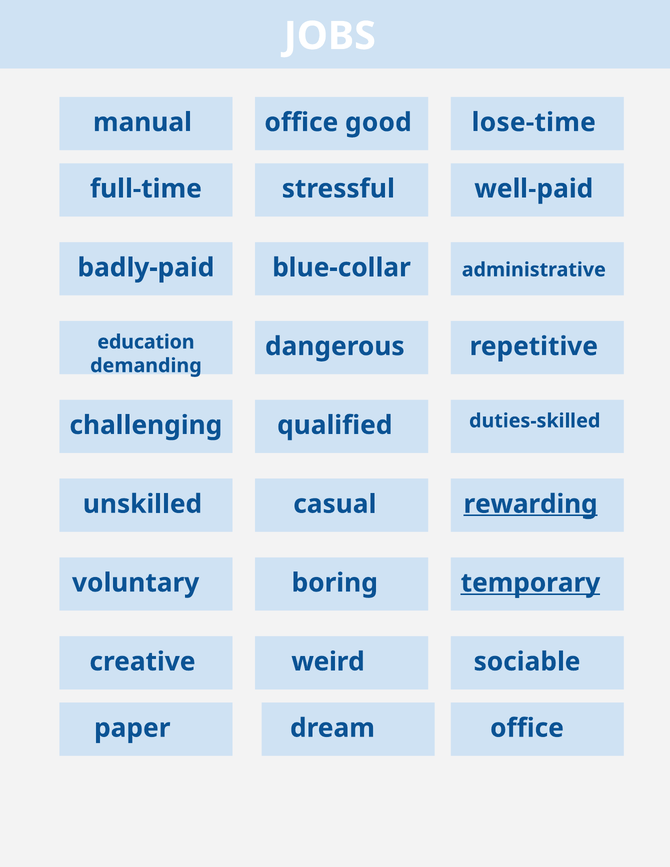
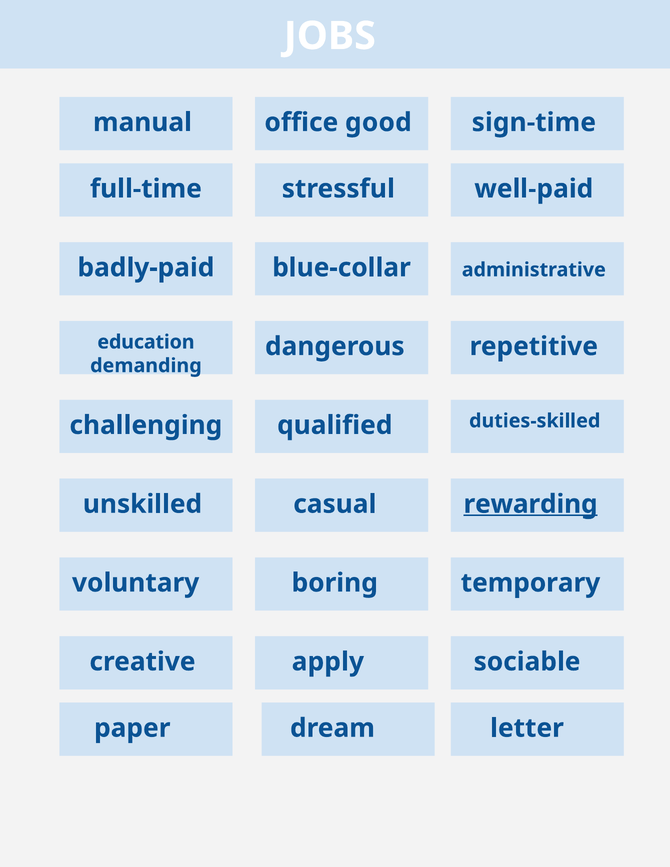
lose-time: lose-time -> sign-time
temporary underline: present -> none
weird: weird -> apply
office at (527, 728): office -> letter
